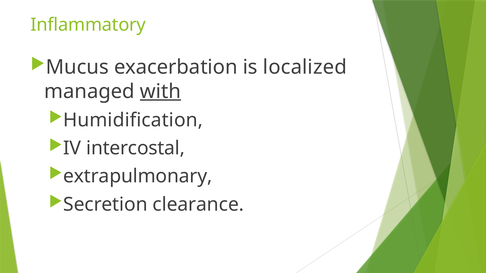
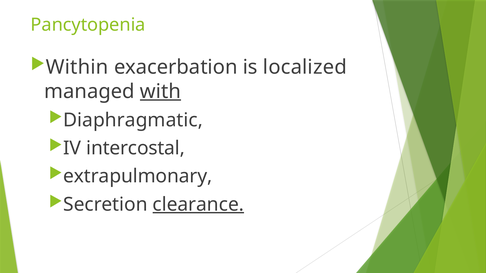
Inflammatory: Inflammatory -> Pancytopenia
Mucus: Mucus -> Within
Humidification: Humidification -> Diaphragmatic
clearance underline: none -> present
